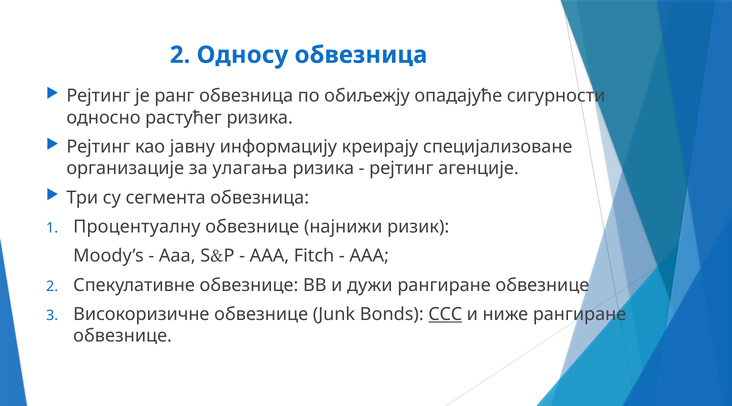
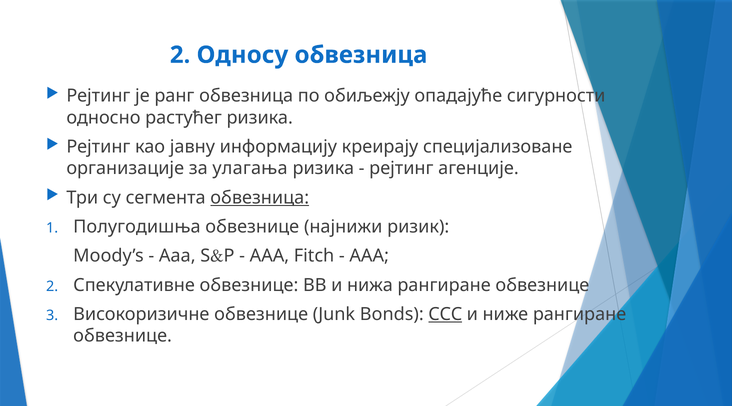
обвезница at (260, 198) underline: none -> present
Процентуалну: Процентуалну -> Полугодишња
дужи: дужи -> нижа
